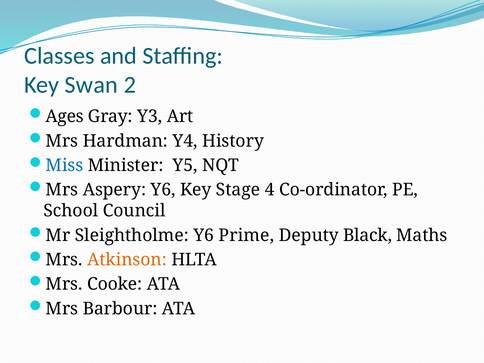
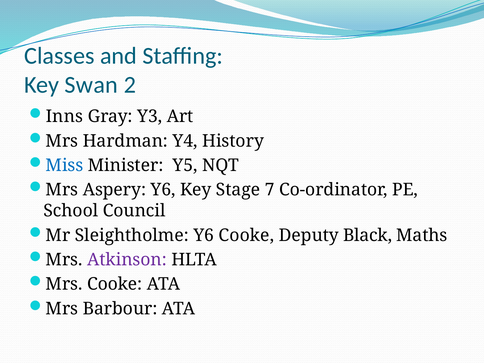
Ages: Ages -> Inns
4: 4 -> 7
Y6 Prime: Prime -> Cooke
Atkinson colour: orange -> purple
